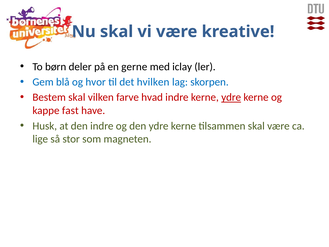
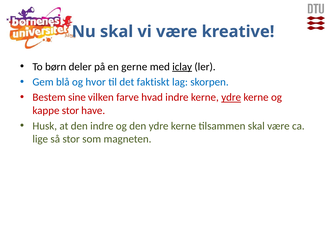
iclay underline: none -> present
hvilken: hvilken -> faktiskt
Bestem skal: skal -> sine
kappe fast: fast -> stor
